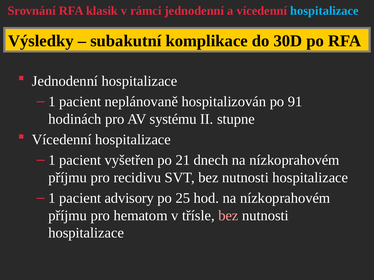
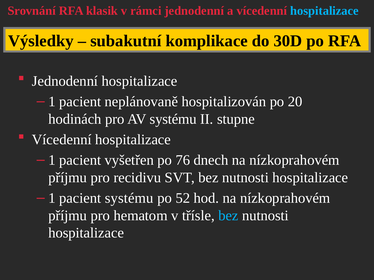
91: 91 -> 20
21: 21 -> 76
pacient advisory: advisory -> systému
25: 25 -> 52
bez at (228, 216) colour: pink -> light blue
